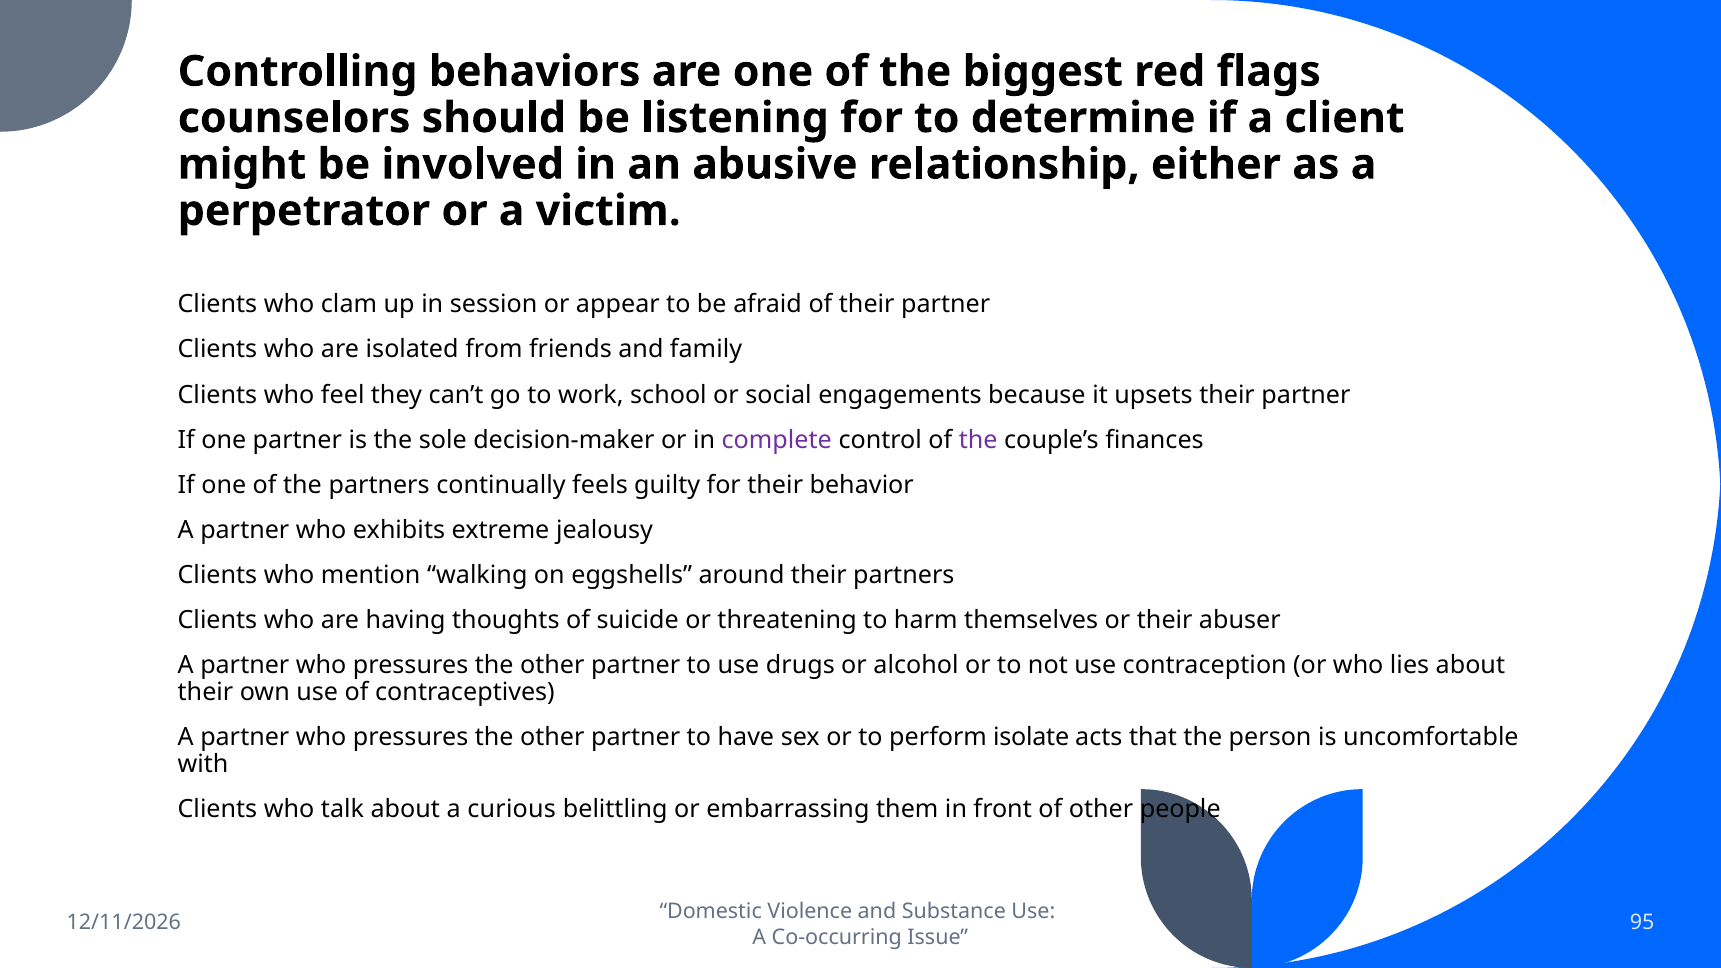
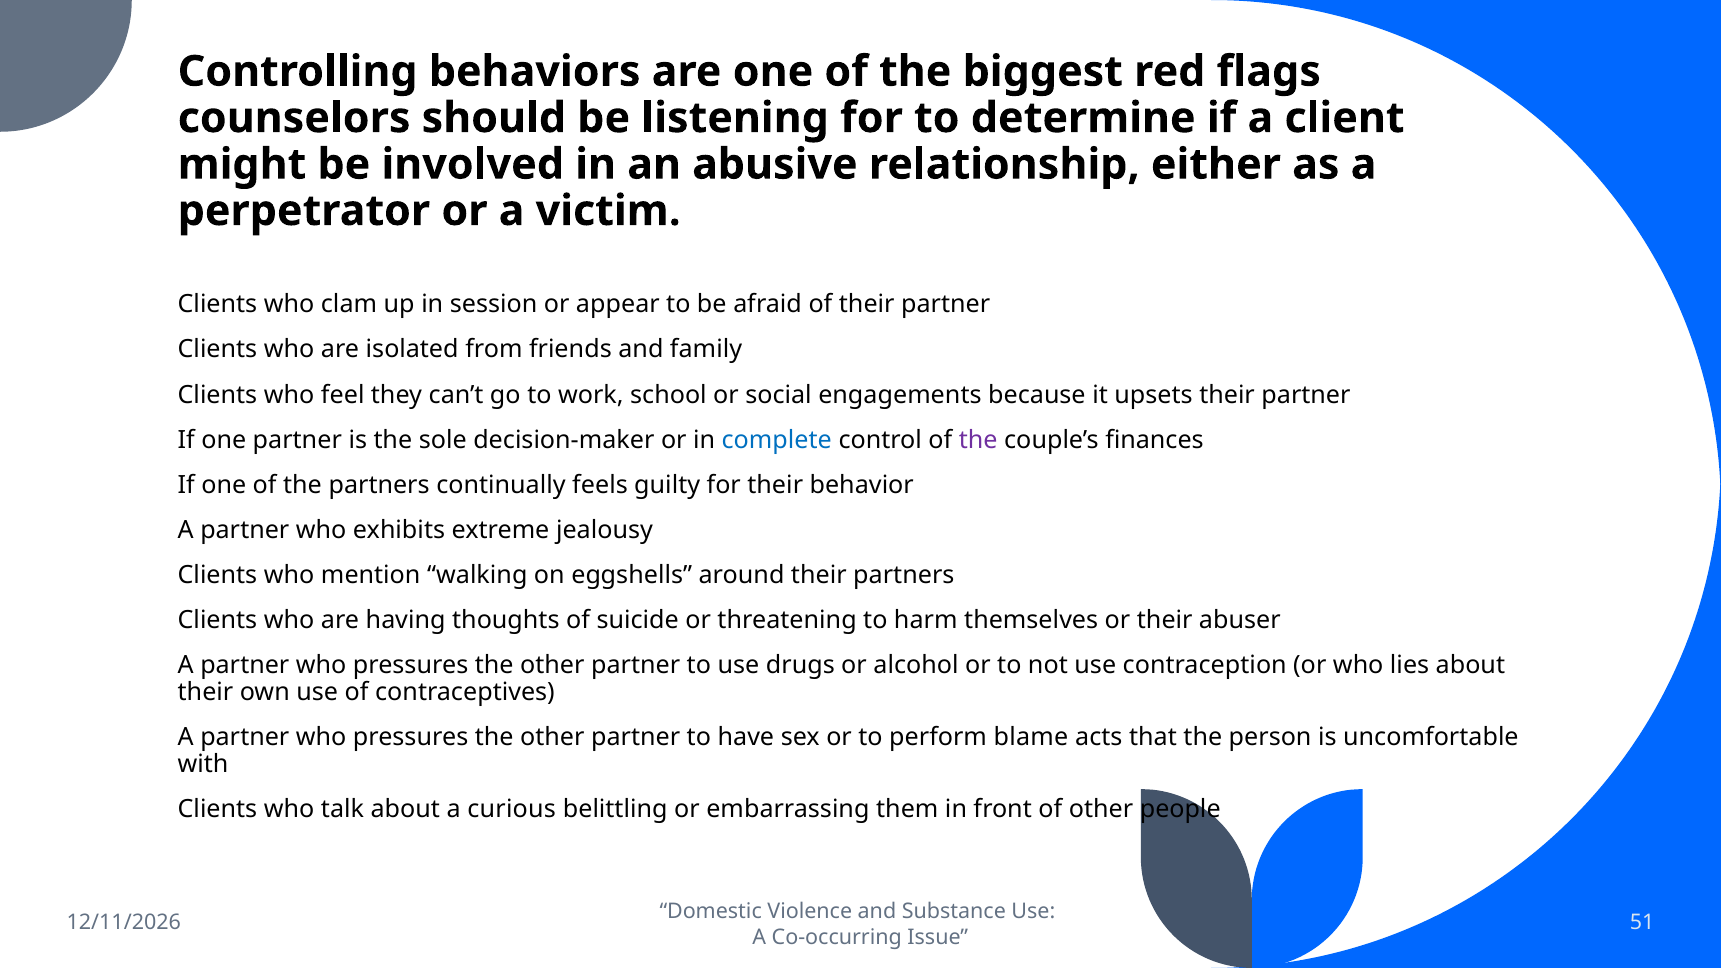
complete colour: purple -> blue
isolate: isolate -> blame
95: 95 -> 51
